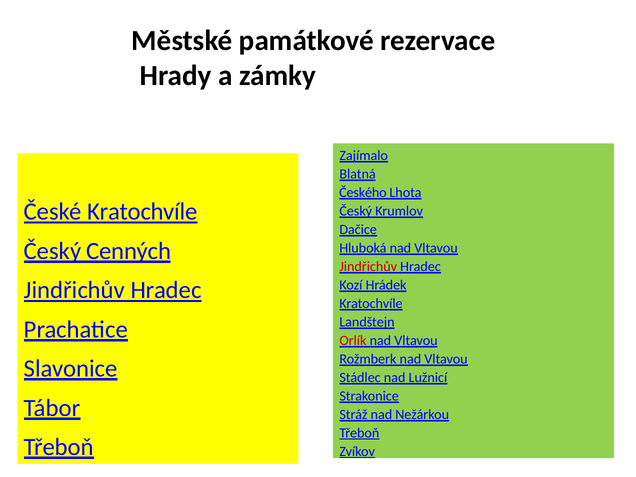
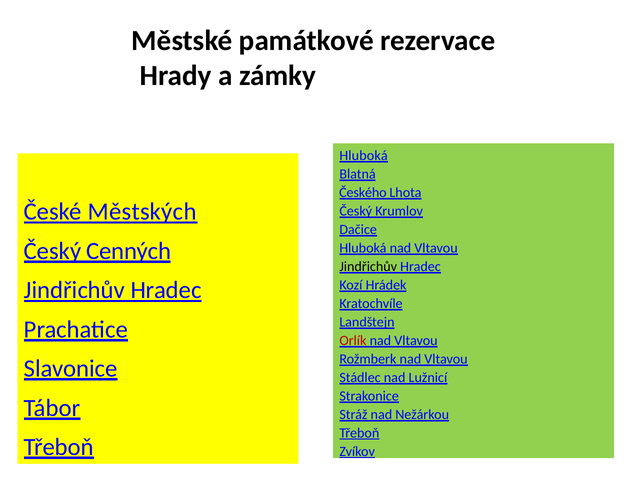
Zajímalo at (364, 156): Zajímalo -> Hluboká
České Kratochvíle: Kratochvíle -> Městských
Jindřichův at (368, 267) colour: red -> black
